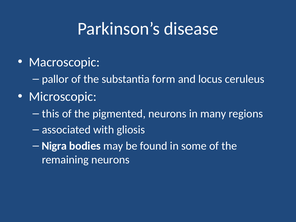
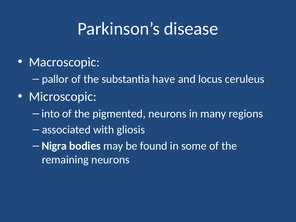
form: form -> have
this: this -> into
